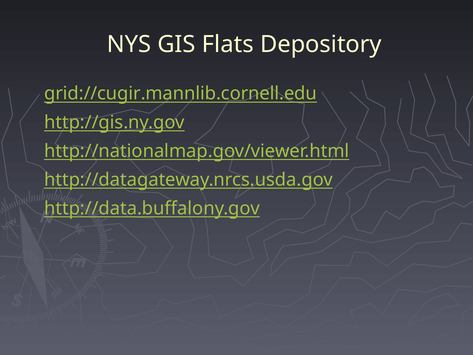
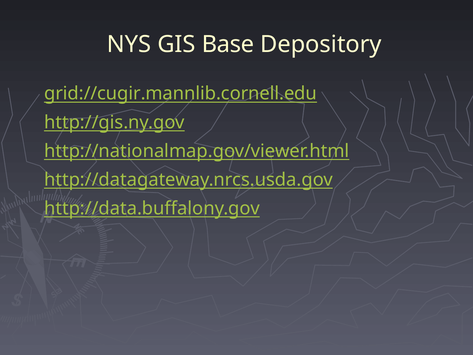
Flats: Flats -> Base
